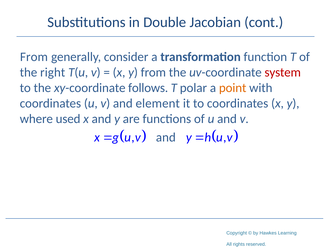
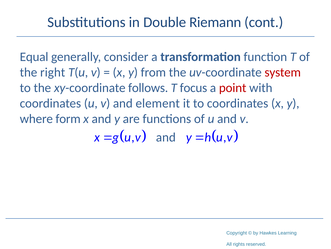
Jacobian: Jacobian -> Riemann
From at (34, 57): From -> Equal
polar: polar -> focus
point colour: orange -> red
used: used -> form
